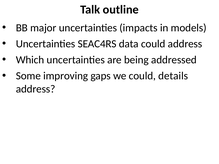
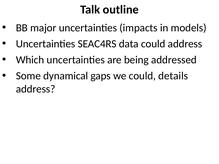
improving: improving -> dynamical
